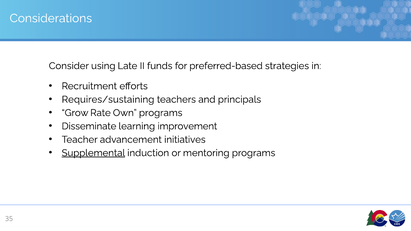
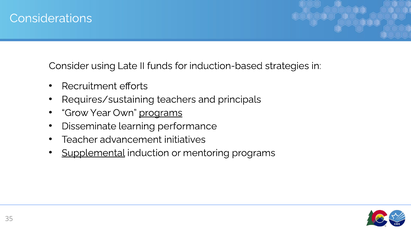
preferred-based: preferred-based -> induction-based
Rate: Rate -> Year
programs at (161, 113) underline: none -> present
improvement: improvement -> performance
